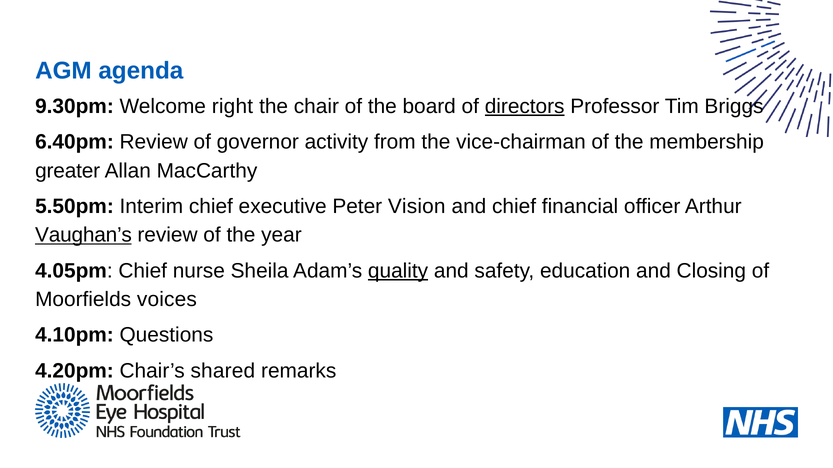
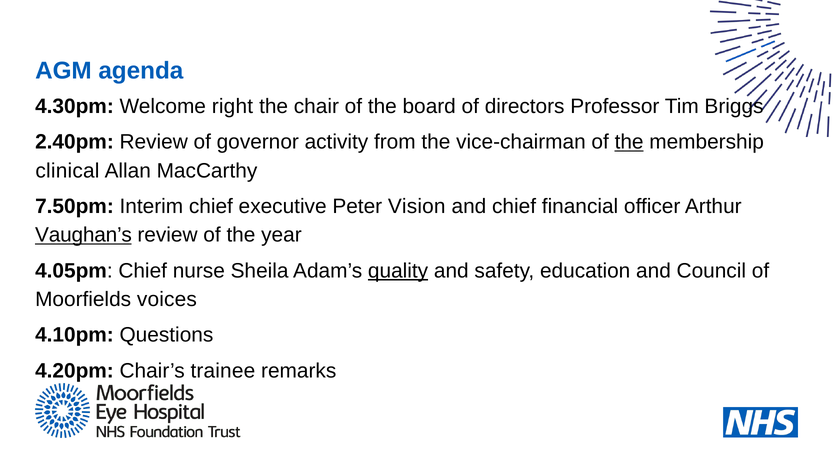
9.30pm: 9.30pm -> 4.30pm
directors underline: present -> none
6.40pm: 6.40pm -> 2.40pm
the at (629, 142) underline: none -> present
greater: greater -> clinical
5.50pm: 5.50pm -> 7.50pm
Closing: Closing -> Council
shared: shared -> trainee
